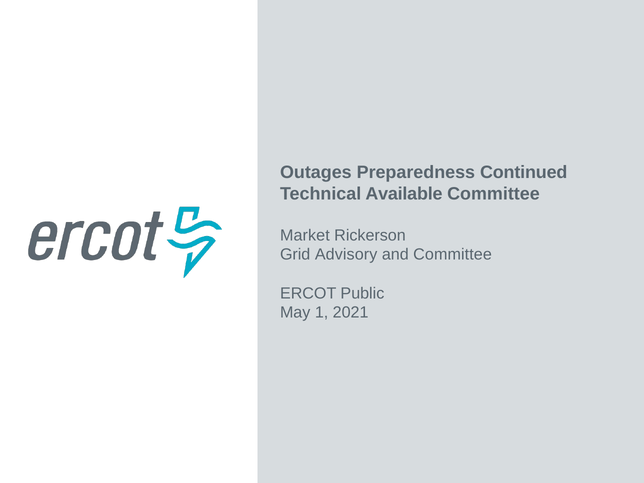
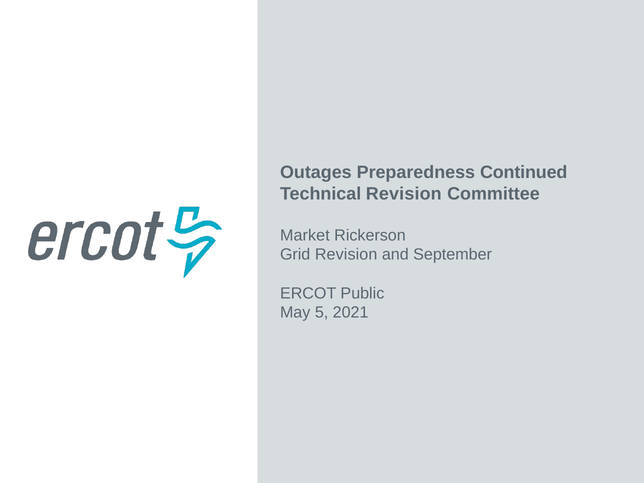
Technical Available: Available -> Revision
Grid Advisory: Advisory -> Revision
and Committee: Committee -> September
1: 1 -> 5
